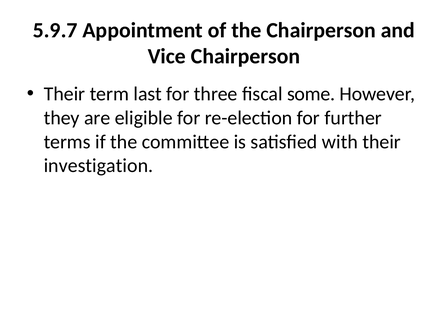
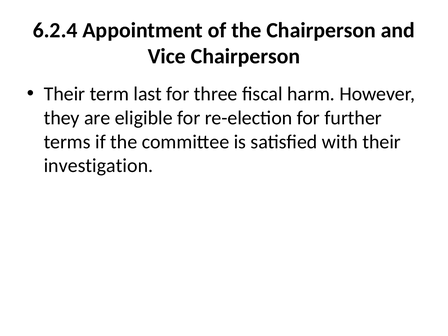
5.9.7: 5.9.7 -> 6.2.4
some: some -> harm
